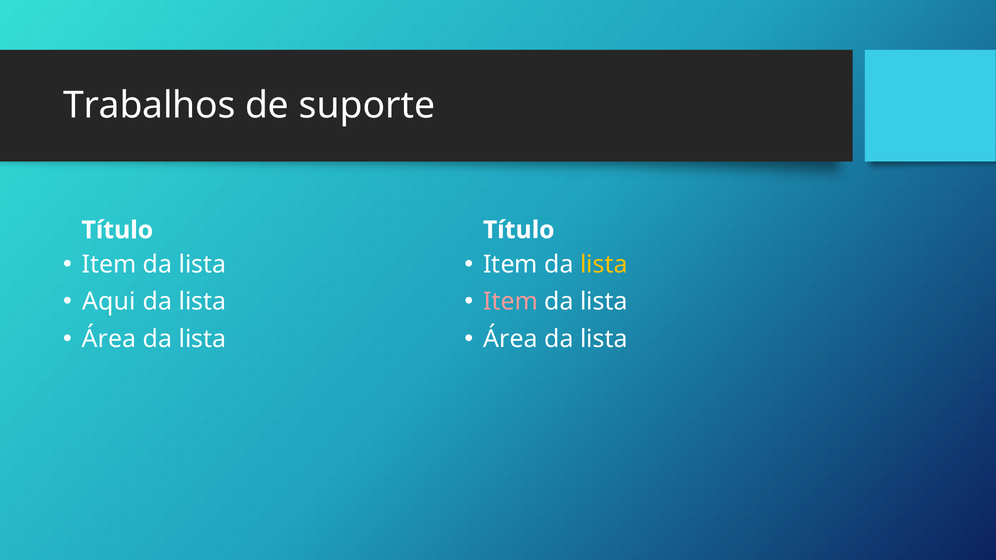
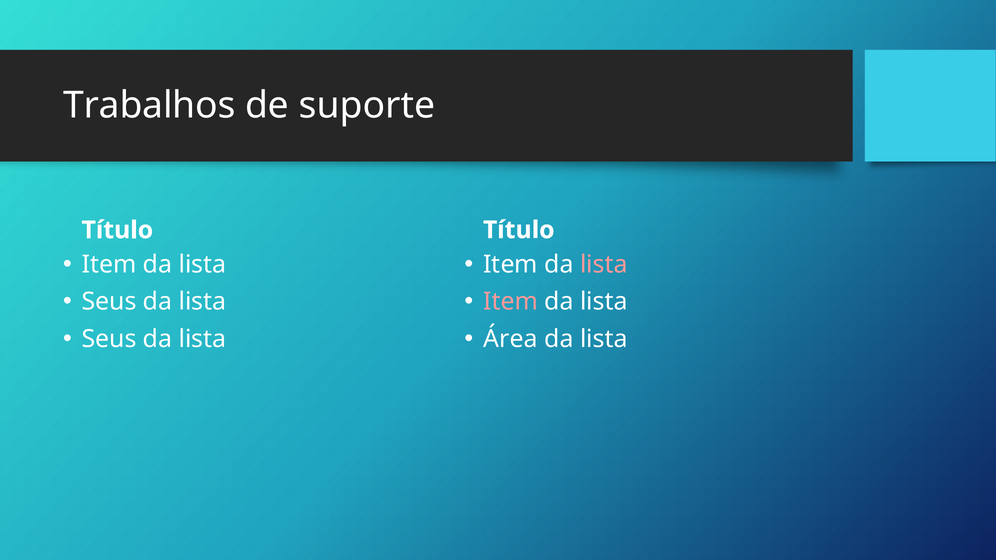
lista at (604, 265) colour: yellow -> pink
Aqui at (109, 302): Aqui -> Seus
Área at (109, 339): Área -> Seus
